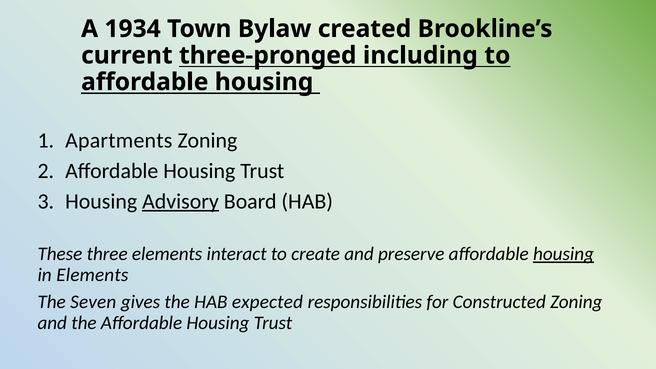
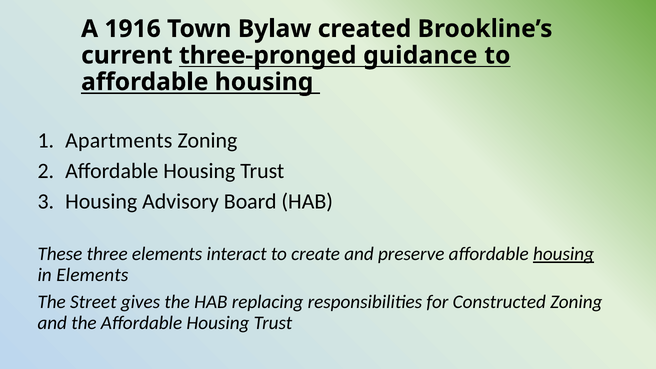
1934: 1934 -> 1916
including: including -> guidance
Advisory underline: present -> none
Seven: Seven -> Street
expected: expected -> replacing
